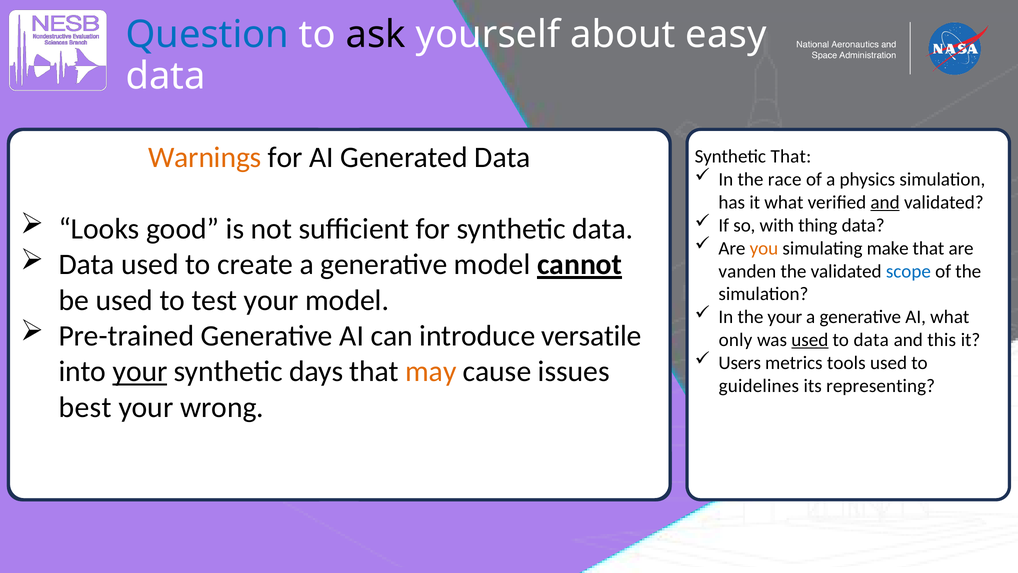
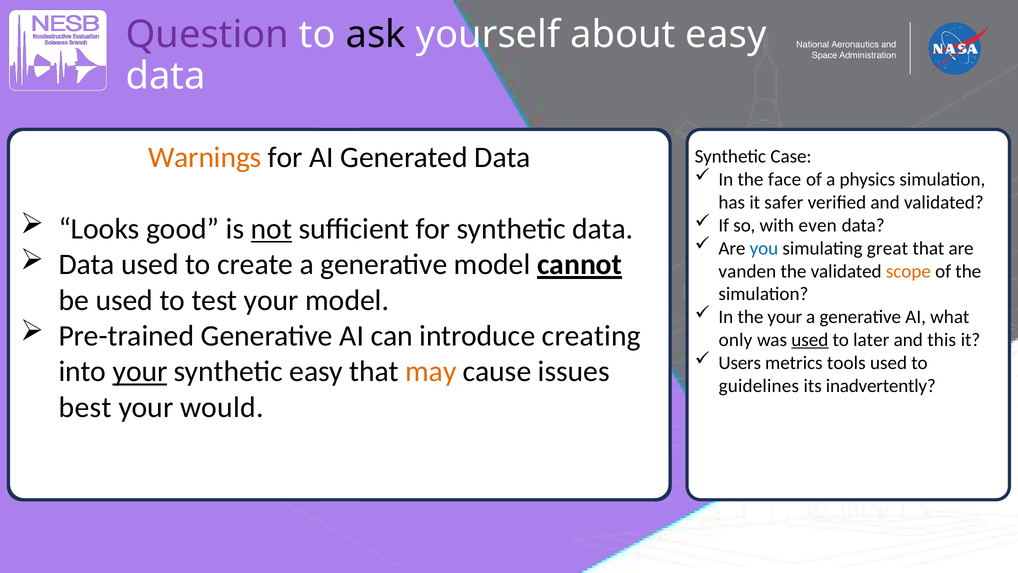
Question colour: blue -> purple
Synthetic That: That -> Case
race: race -> face
it what: what -> safer
and at (885, 202) underline: present -> none
not at (271, 229) underline: none -> present
with thing: thing -> even
you at (764, 248) colour: orange -> blue
make: make -> great
scope colour: blue -> orange
versatile: versatile -> creating
to data: data -> later
synthetic days: days -> easy
its representing: representing -> inadvertently
your wrong: wrong -> would
